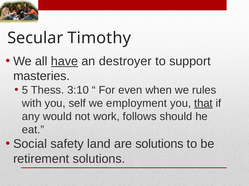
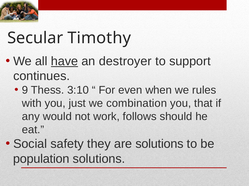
masteries: masteries -> continues
5: 5 -> 9
self: self -> just
employment: employment -> combination
that underline: present -> none
land: land -> they
retirement: retirement -> population
